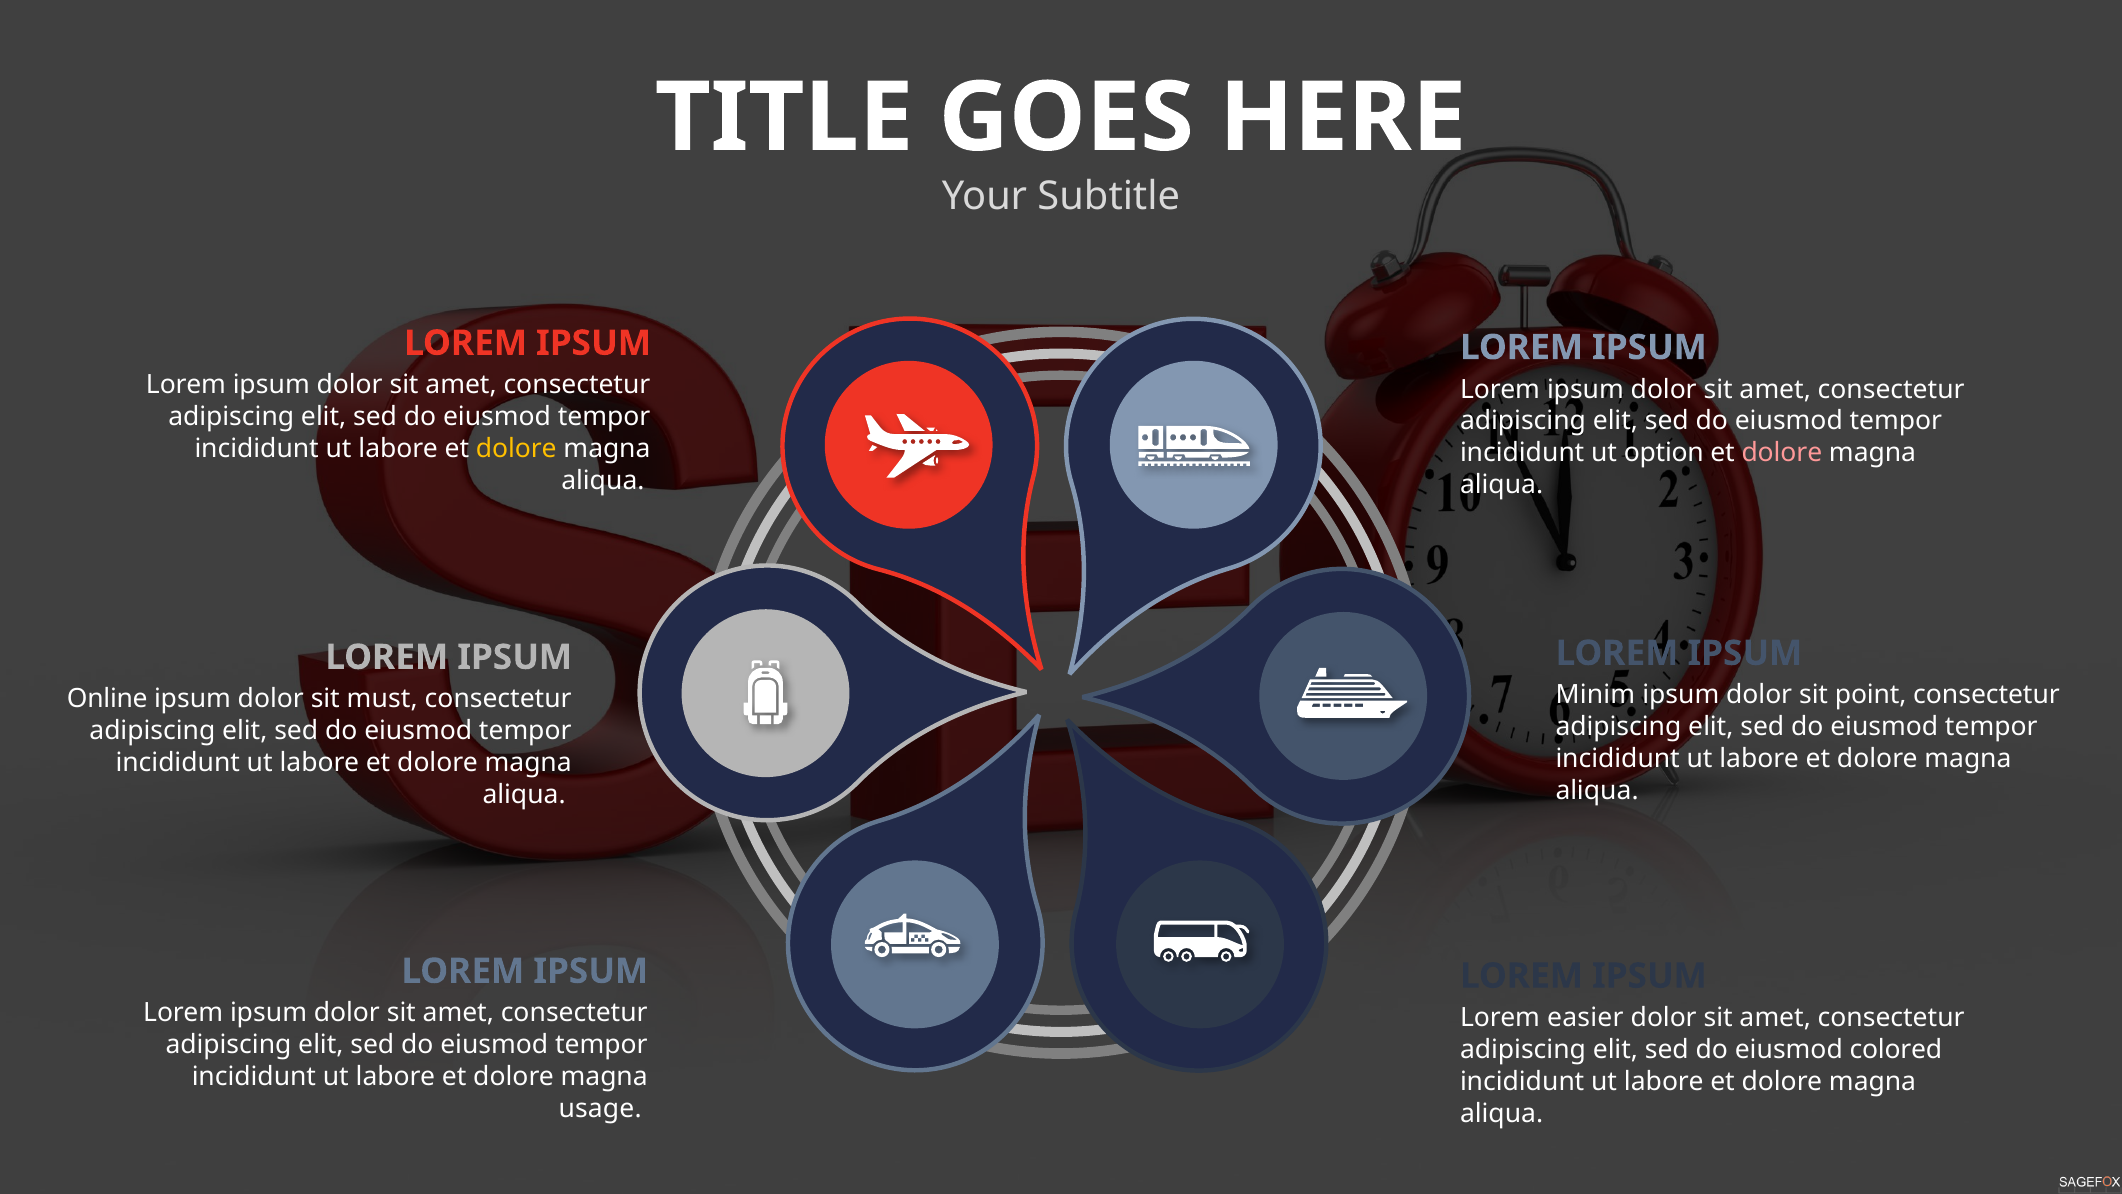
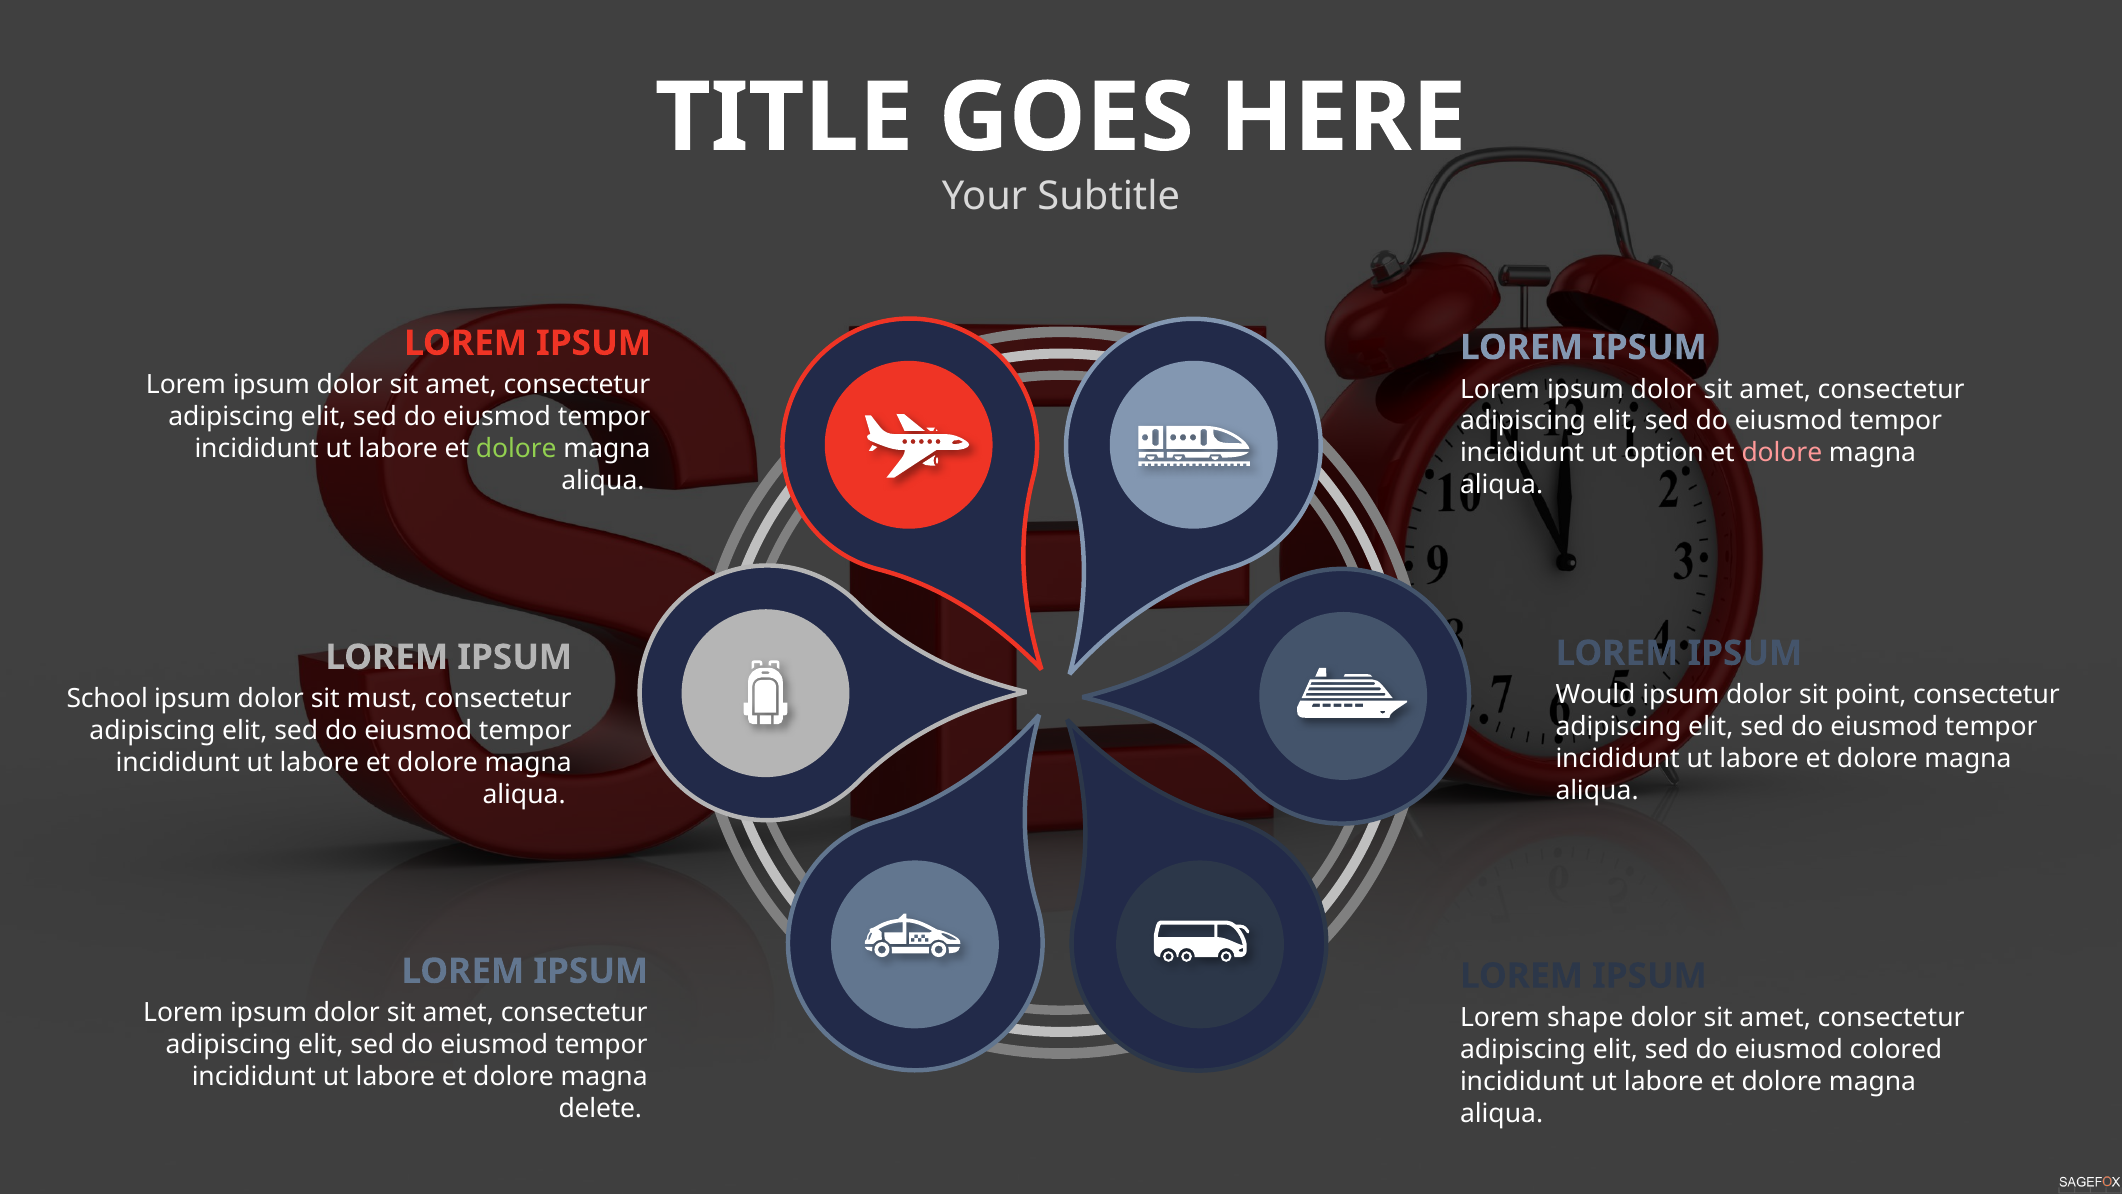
dolore at (516, 448) colour: yellow -> light green
Minim: Minim -> Would
Online: Online -> School
easier: easier -> shape
usage: usage -> delete
